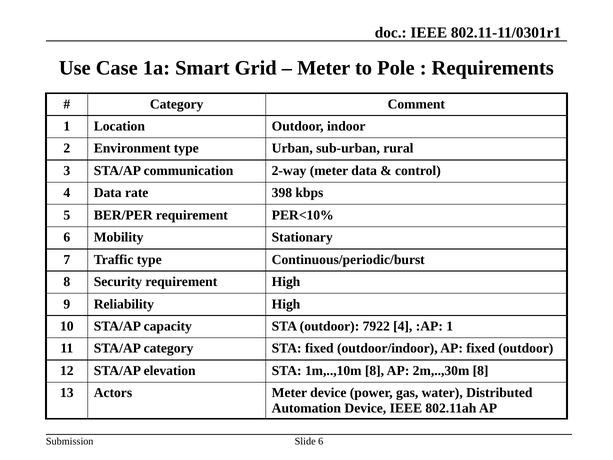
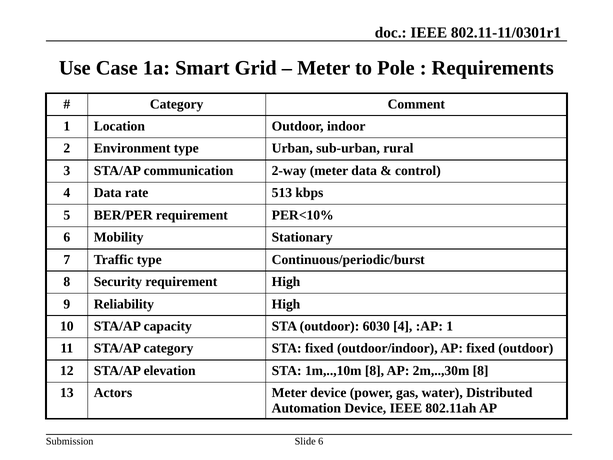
398: 398 -> 513
7922: 7922 -> 6030
